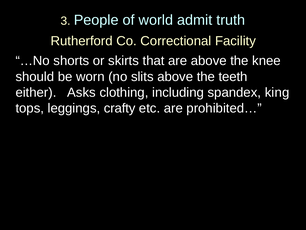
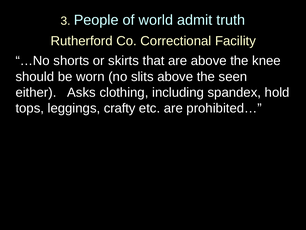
teeth: teeth -> seen
king: king -> hold
